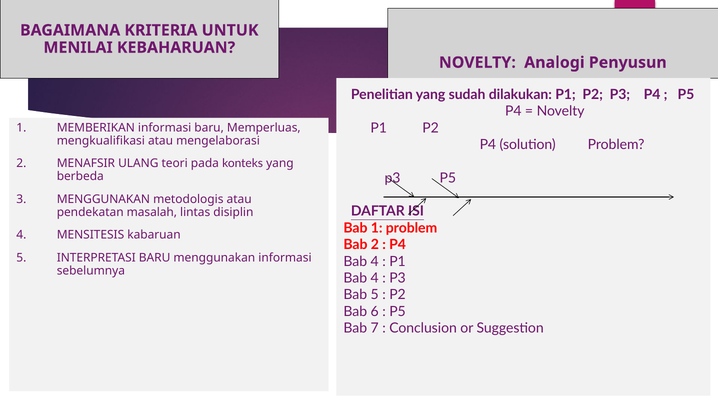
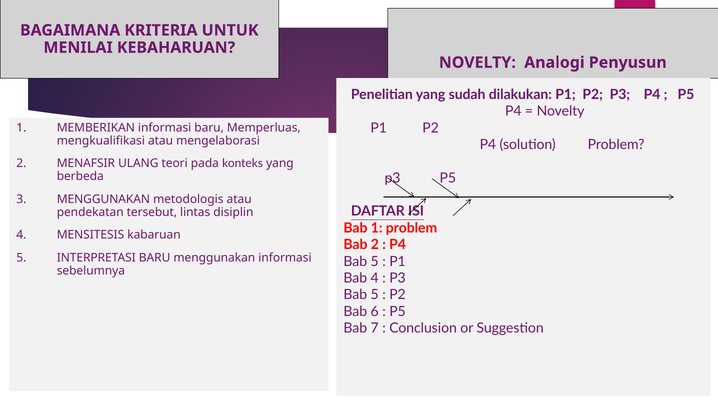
masalah: masalah -> tersebut
4 at (375, 261): 4 -> 5
